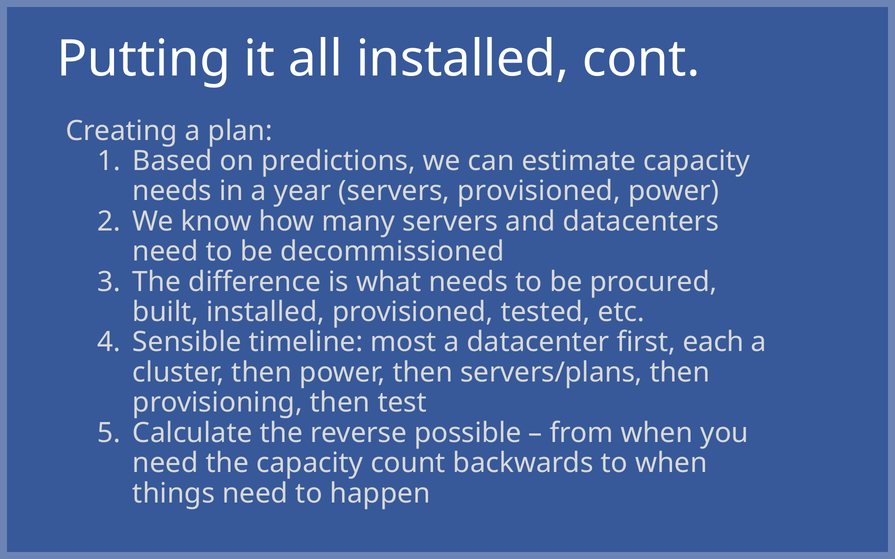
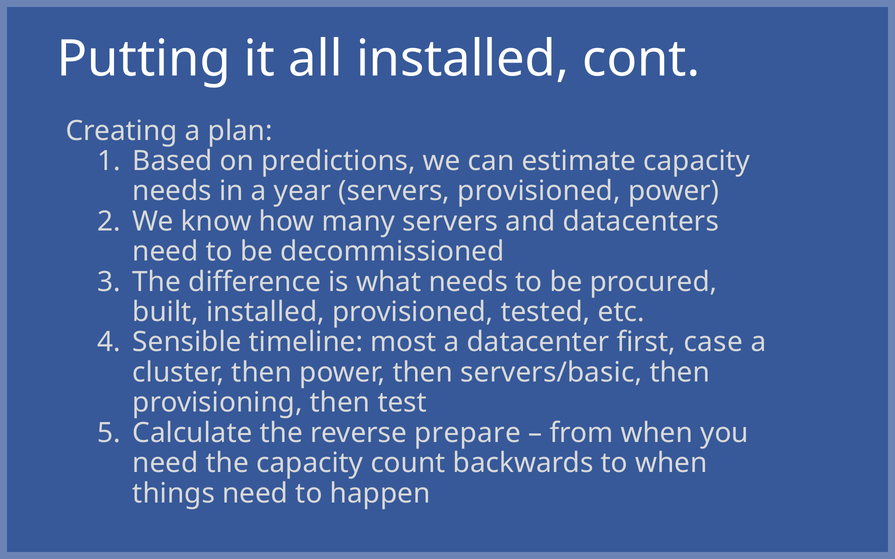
each: each -> case
servers/plans: servers/plans -> servers/basic
possible: possible -> prepare
